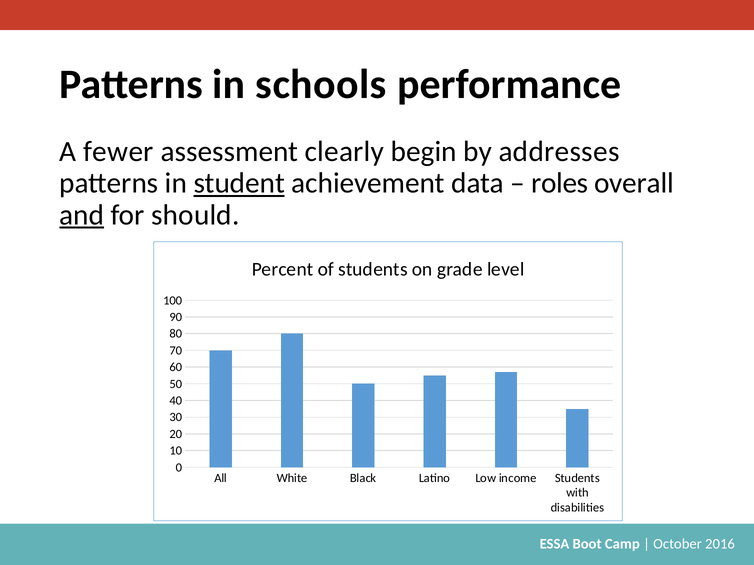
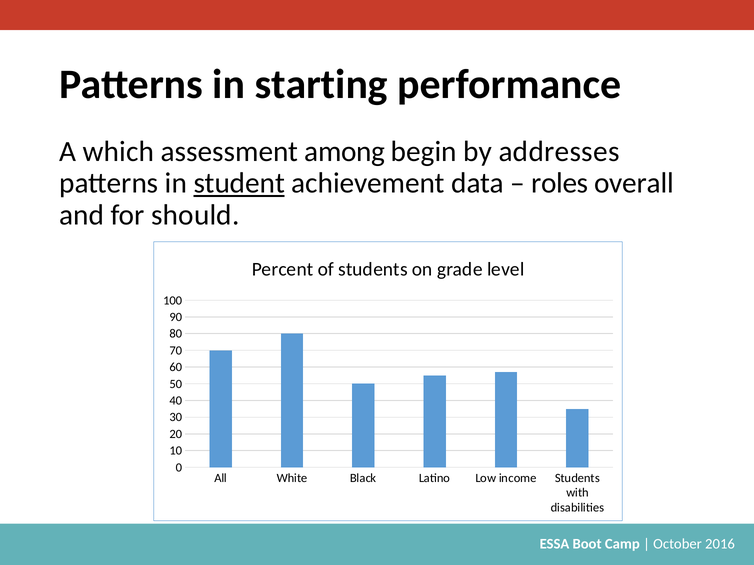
schools: schools -> starting
fewer: fewer -> which
clearly: clearly -> among
and underline: present -> none
